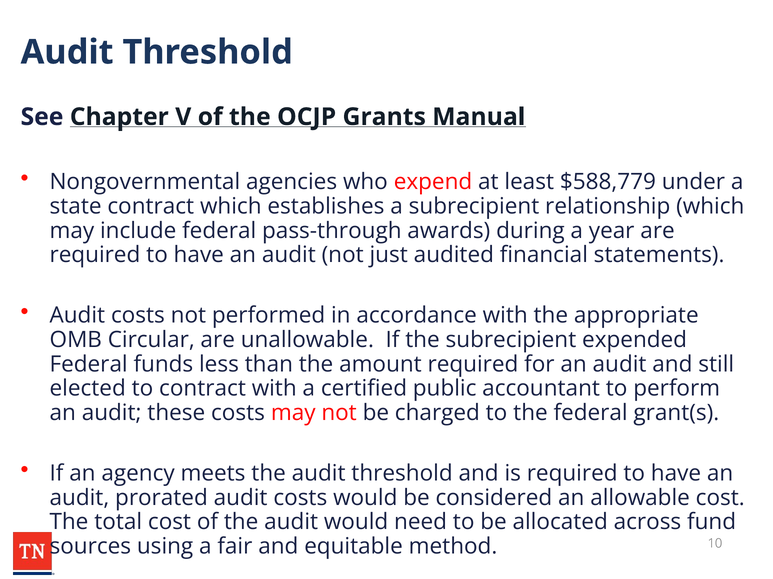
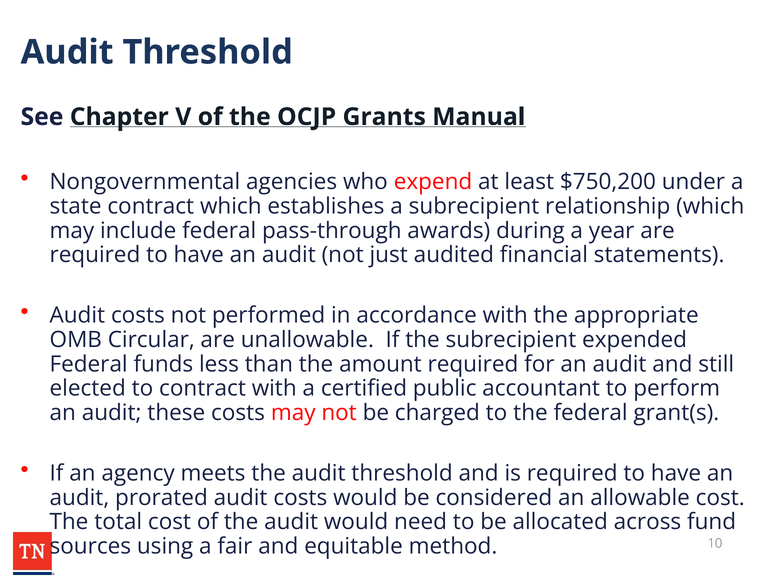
$588,779: $588,779 -> $750,200
